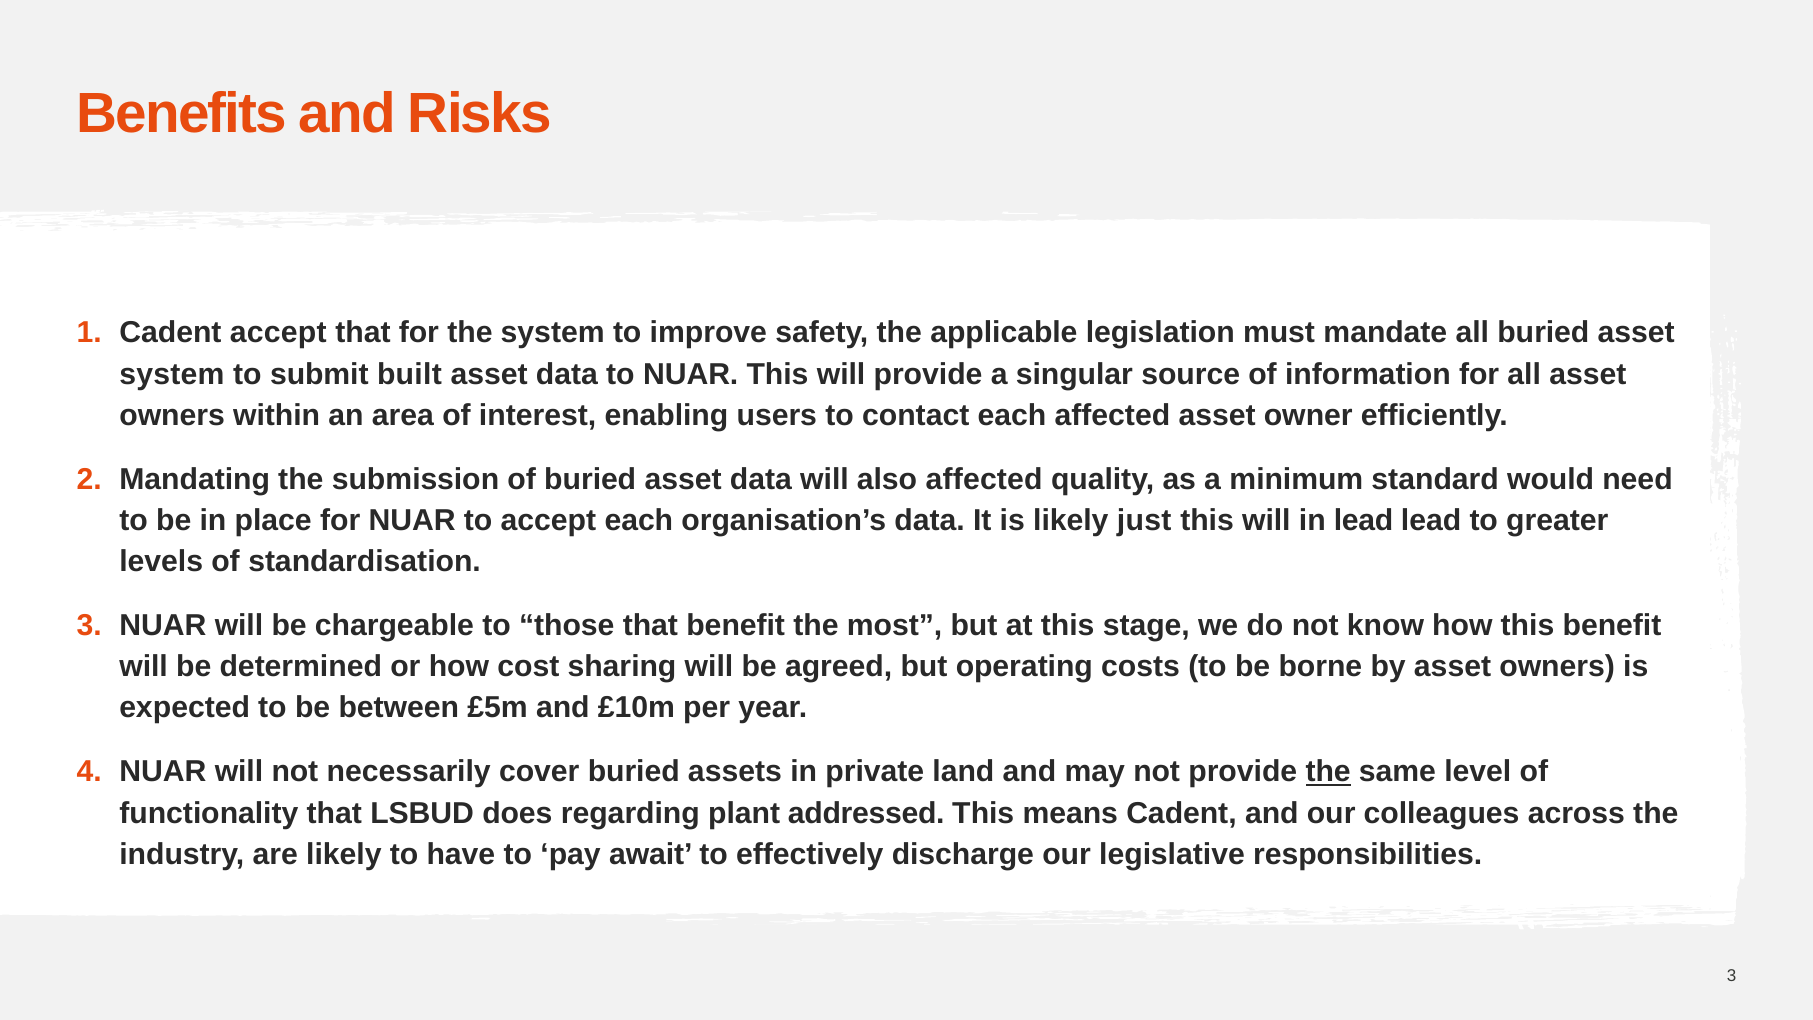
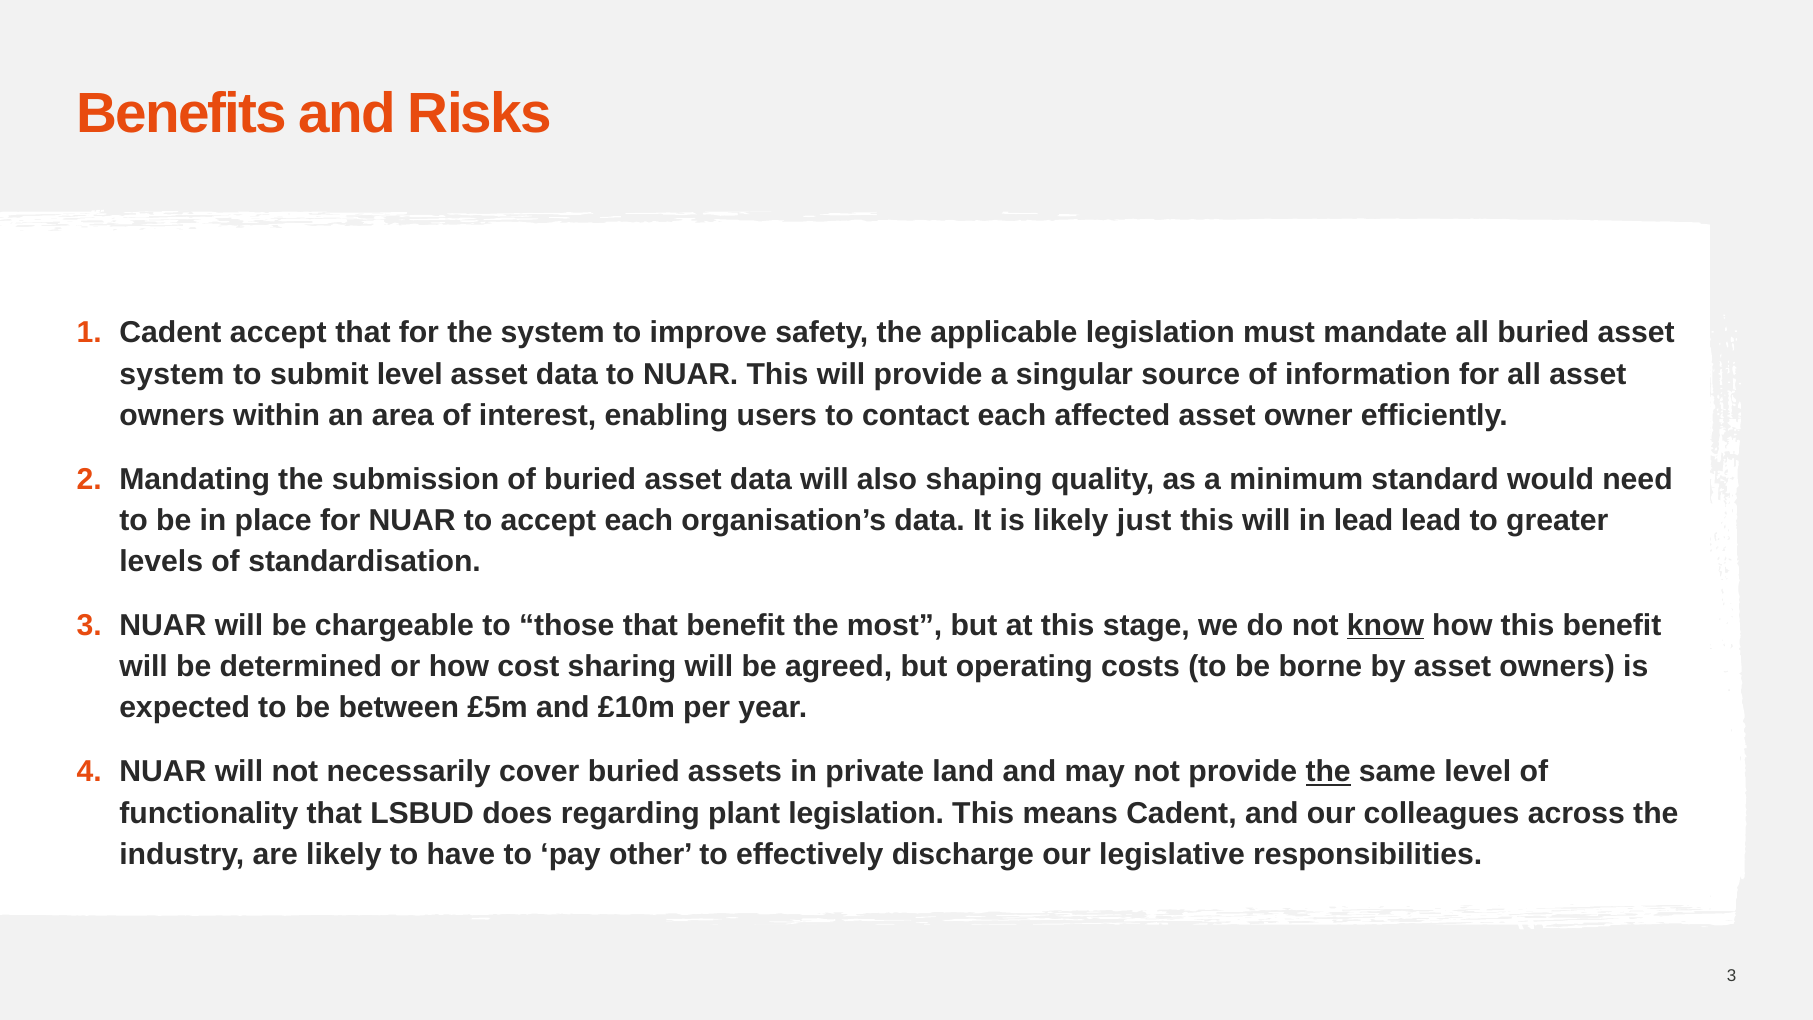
submit built: built -> level
also affected: affected -> shaping
know underline: none -> present
plant addressed: addressed -> legislation
await: await -> other
